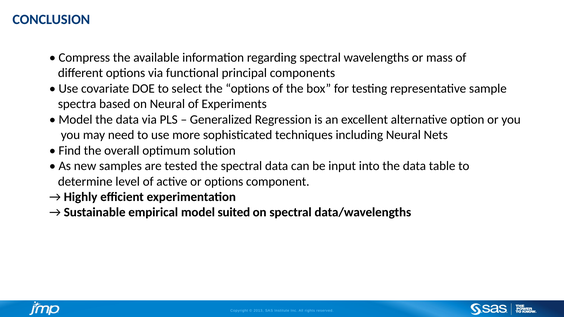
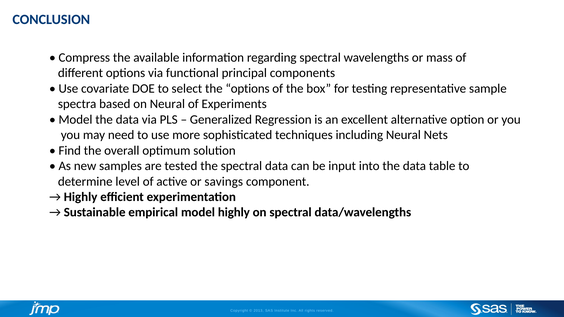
or options: options -> savings
model suited: suited -> highly
